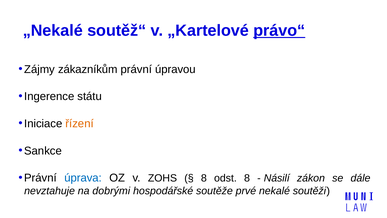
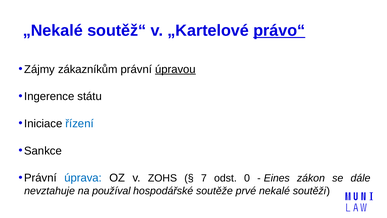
úpravou underline: none -> present
řízení colour: orange -> blue
8 at (204, 178): 8 -> 7
odst 8: 8 -> 0
Násilí: Násilí -> Eines
dobrými: dobrými -> používal
